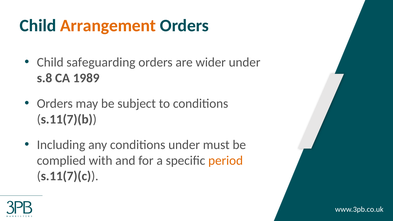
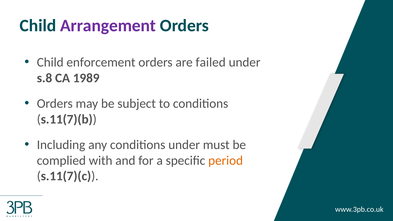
Arrangement colour: orange -> purple
safeguarding: safeguarding -> enforcement
wider: wider -> failed
